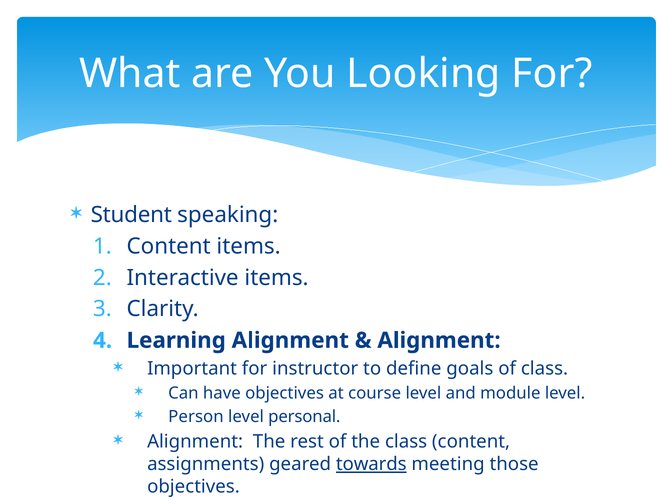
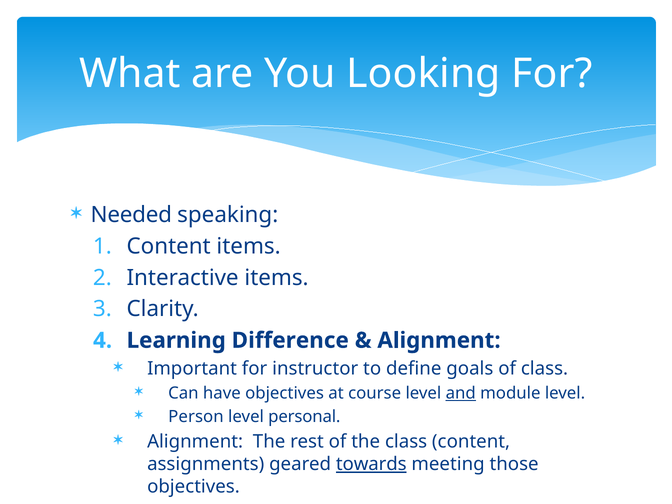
Student: Student -> Needed
Learning Alignment: Alignment -> Difference
and underline: none -> present
